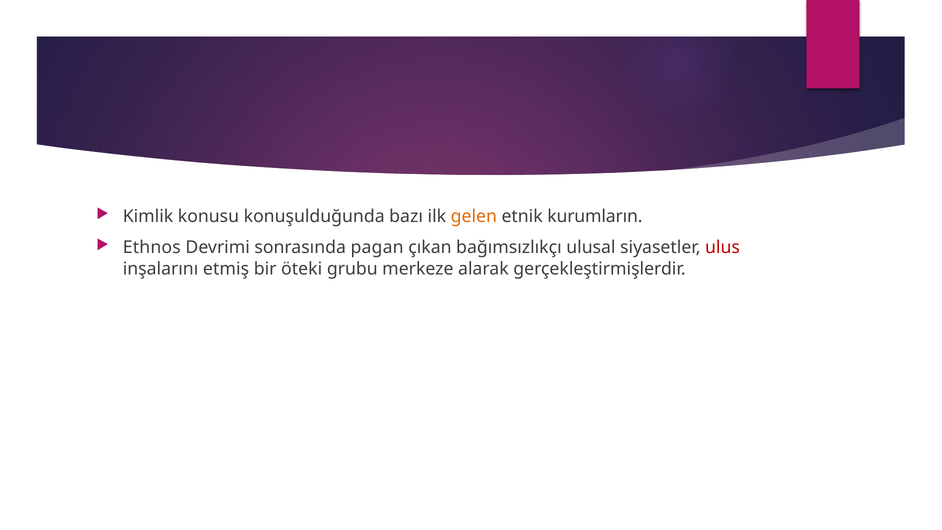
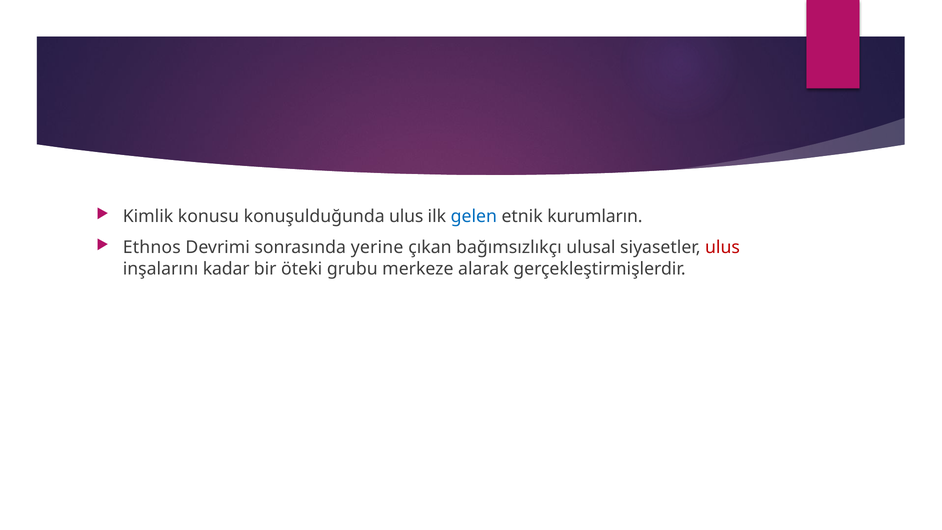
konuşulduğunda bazı: bazı -> ulus
gelen colour: orange -> blue
pagan: pagan -> yerine
etmiş: etmiş -> kadar
